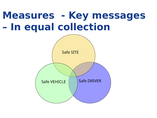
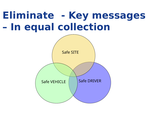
Measures: Measures -> Eliminate
